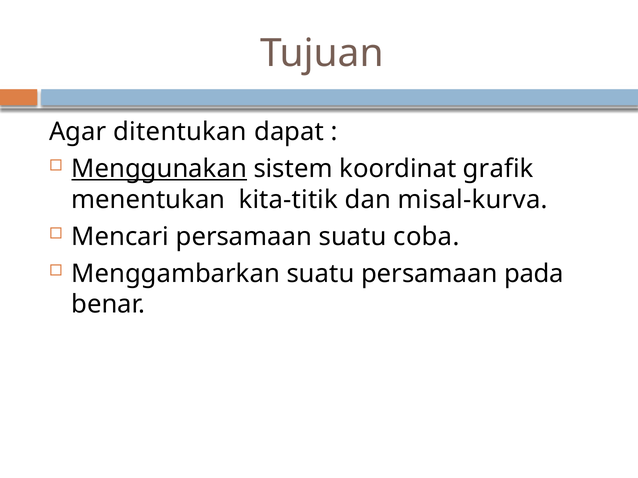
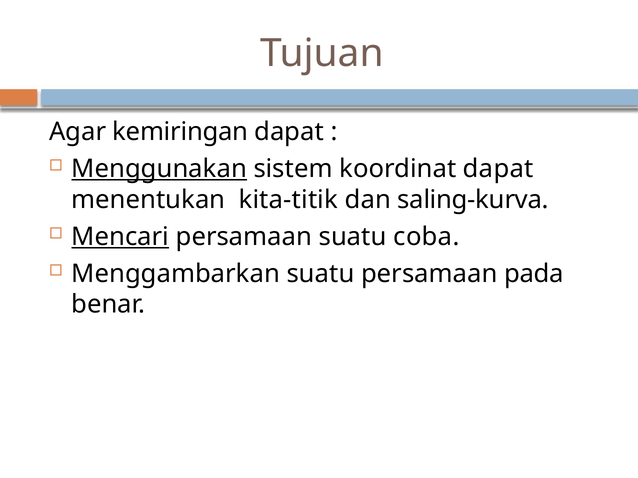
ditentukan: ditentukan -> kemiringan
koordinat grafik: grafik -> dapat
misal-kurva: misal-kurva -> saling-kurva
Mencari underline: none -> present
